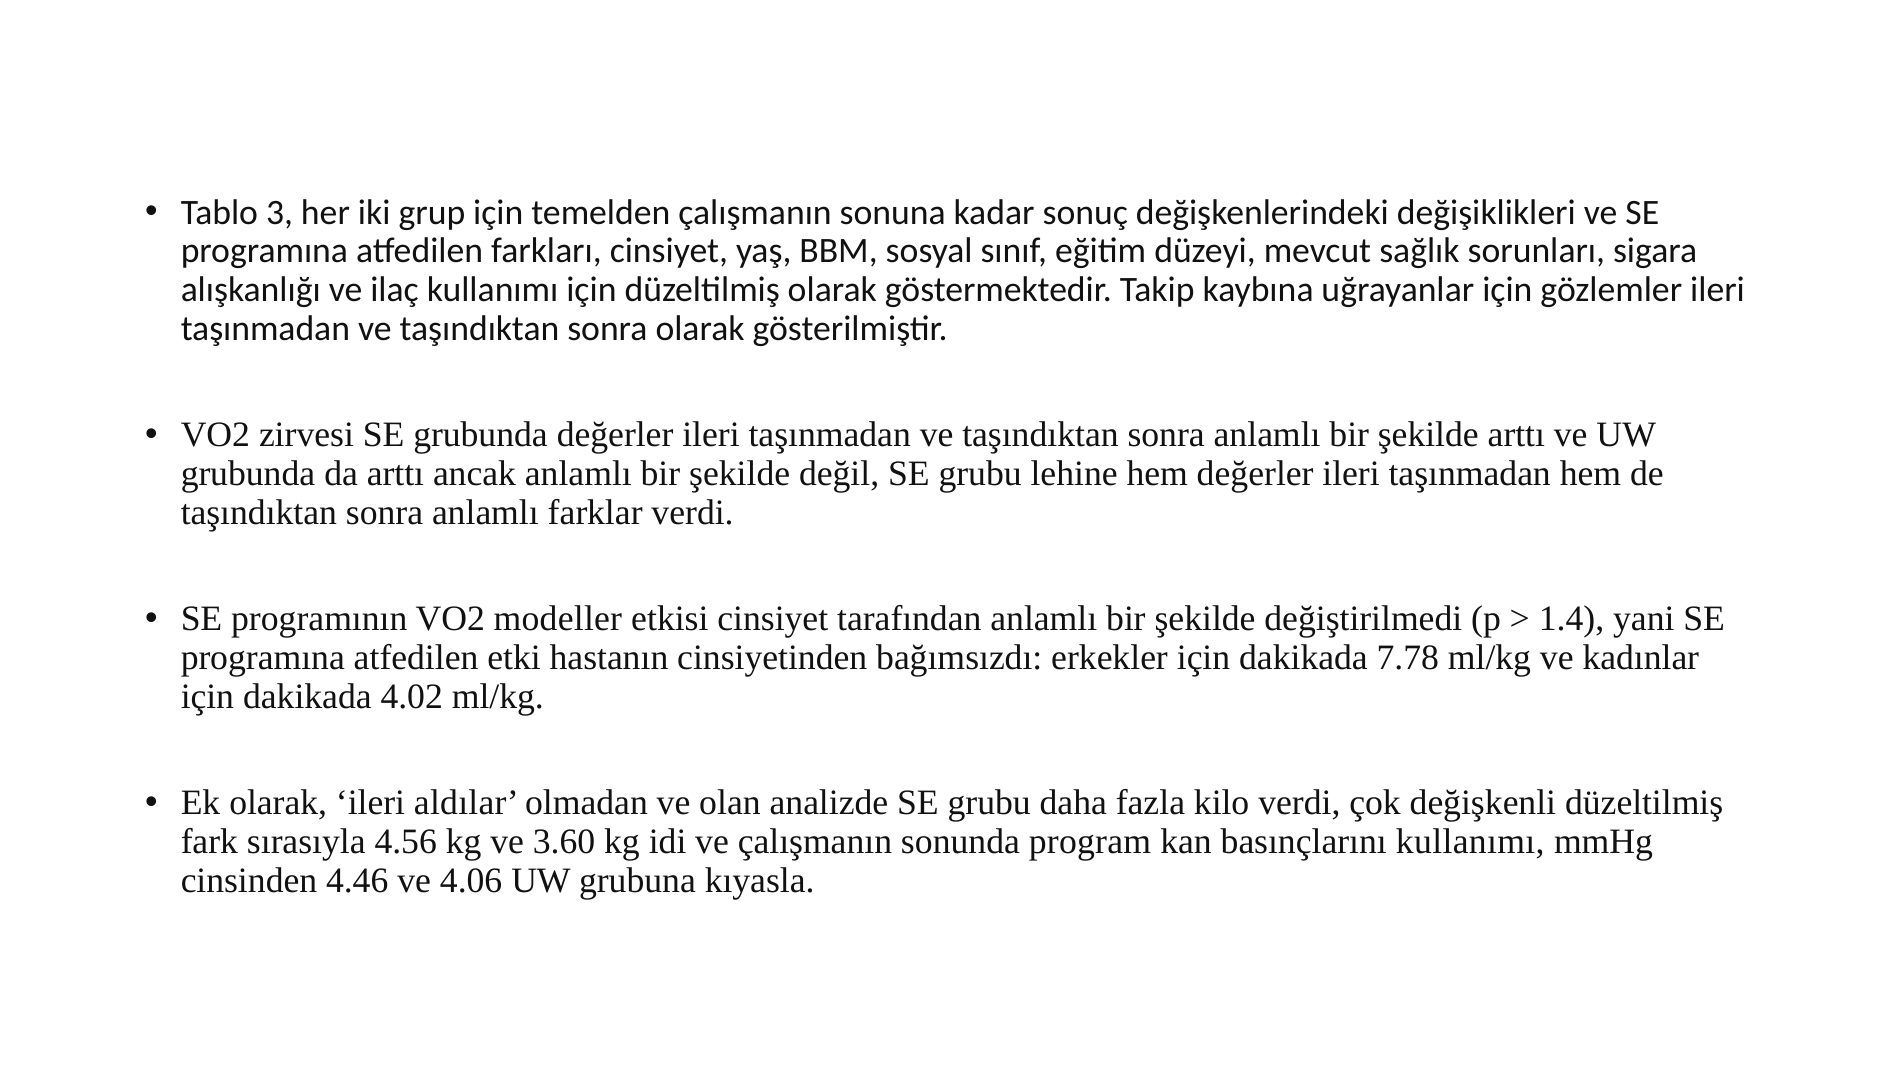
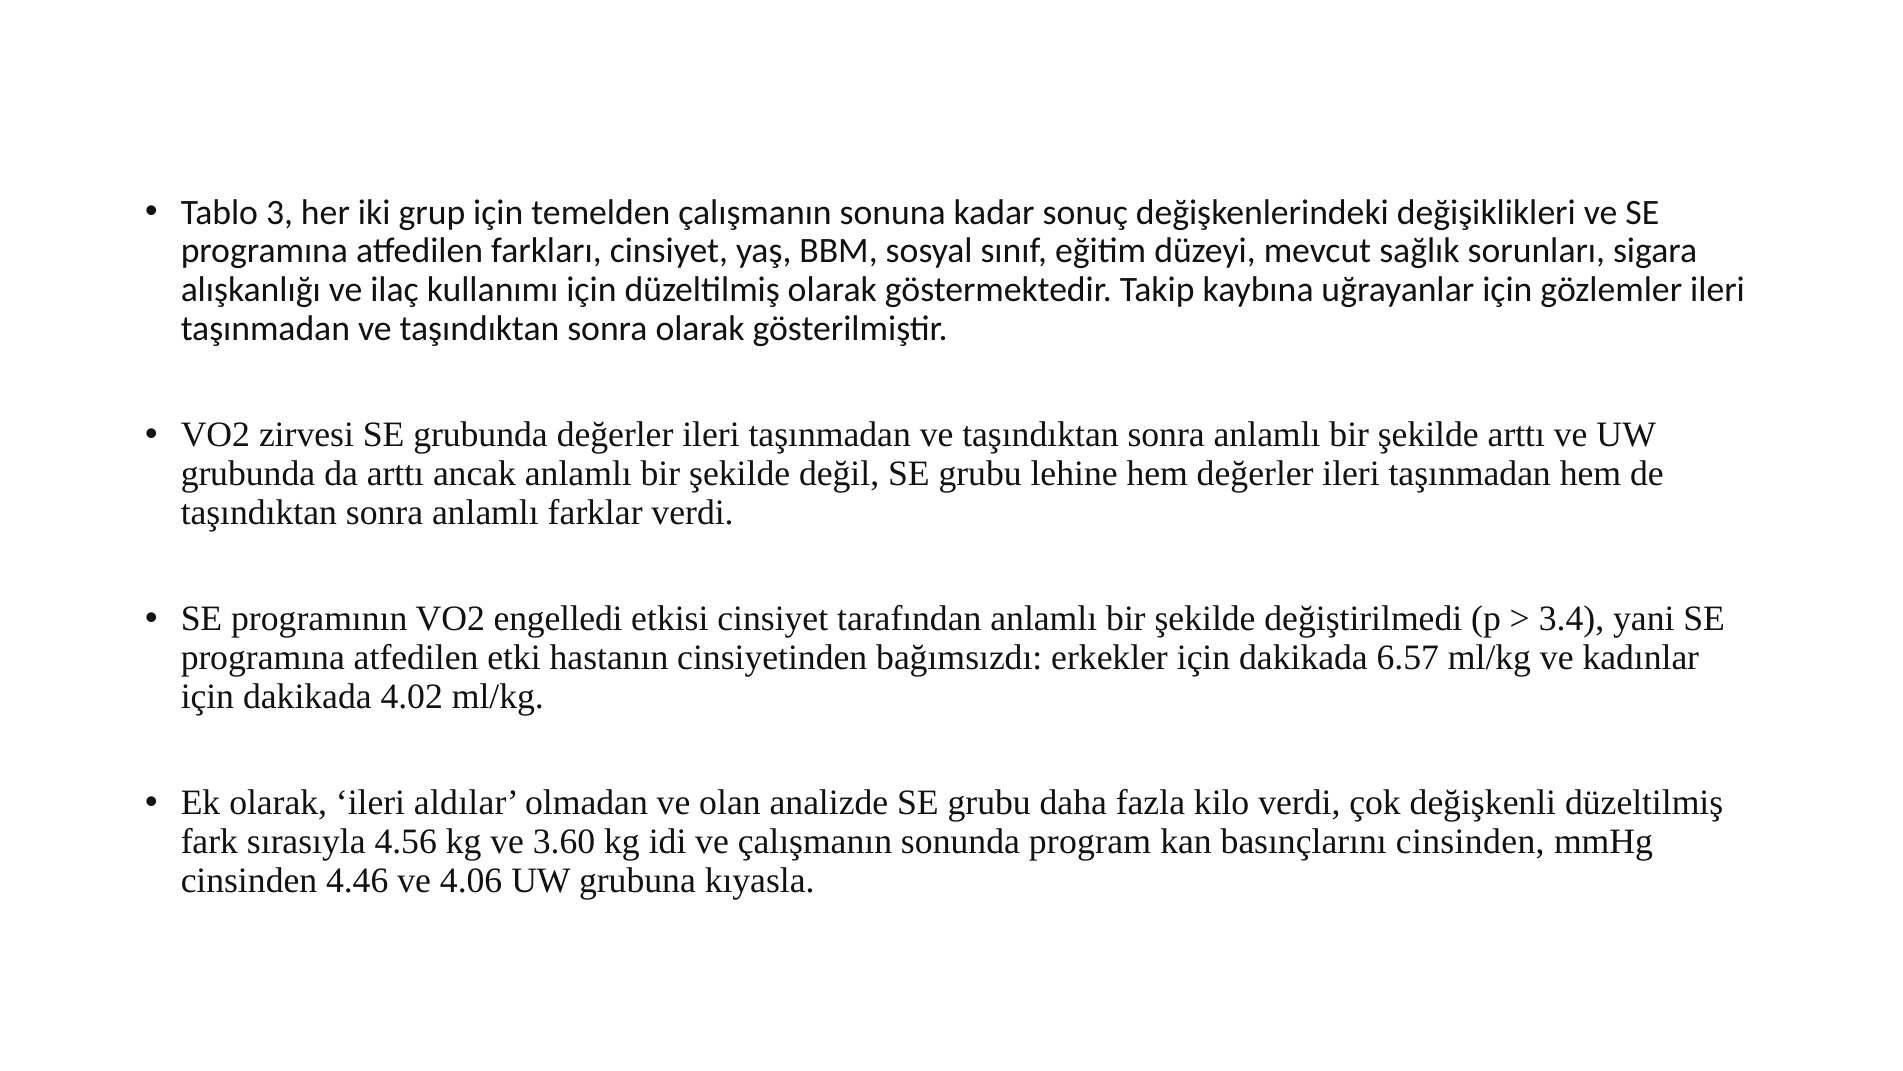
modeller: modeller -> engelledi
1.4: 1.4 -> 3.4
7.78: 7.78 -> 6.57
basınçlarını kullanımı: kullanımı -> cinsinden
